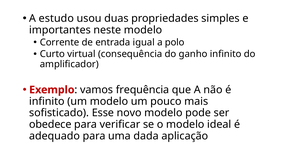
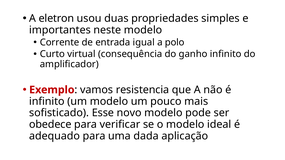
estudo: estudo -> eletron
frequência: frequência -> resistencia
